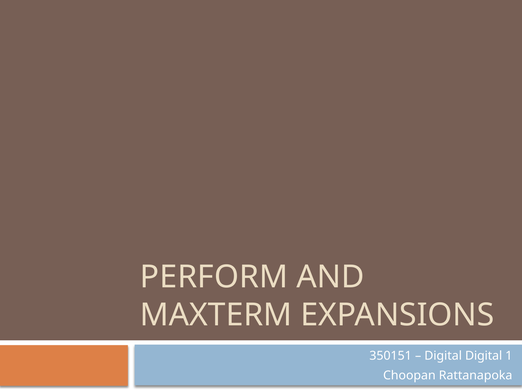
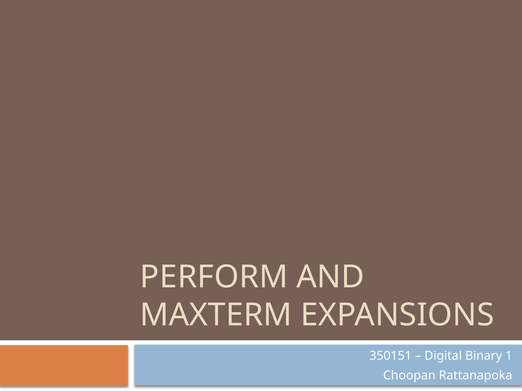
Digital Digital: Digital -> Binary
